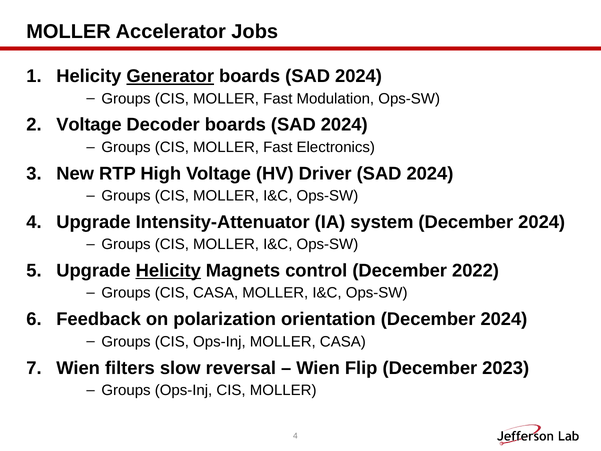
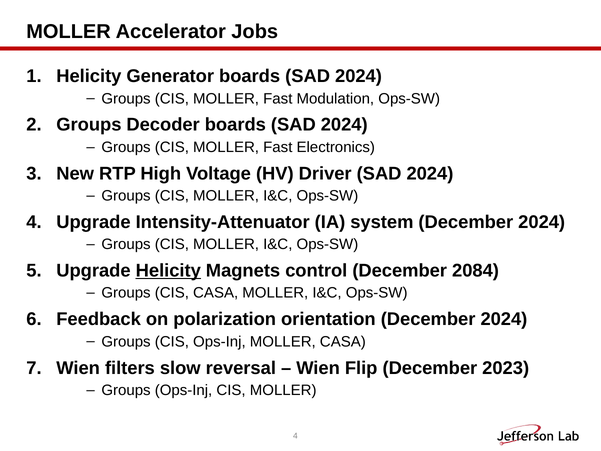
Generator underline: present -> none
Voltage at (89, 125): Voltage -> Groups
2022: 2022 -> 2084
